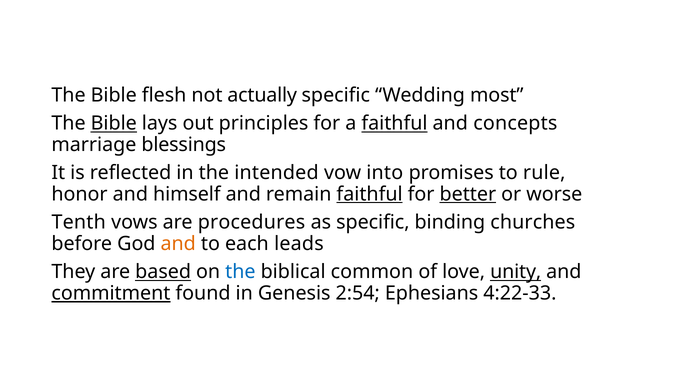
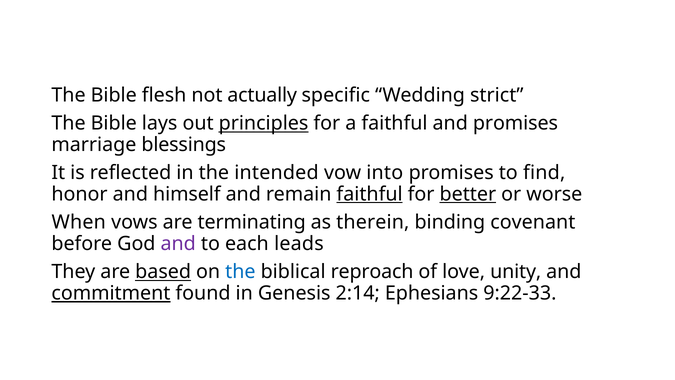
most: most -> strict
Bible at (114, 123) underline: present -> none
principles underline: none -> present
faithful at (394, 123) underline: present -> none
and concepts: concepts -> promises
rule: rule -> find
Tenth: Tenth -> When
procedures: procedures -> terminating
as specific: specific -> therein
churches: churches -> covenant
and at (178, 243) colour: orange -> purple
common: common -> reproach
unity underline: present -> none
2:54: 2:54 -> 2:14
4:22-33: 4:22-33 -> 9:22-33
